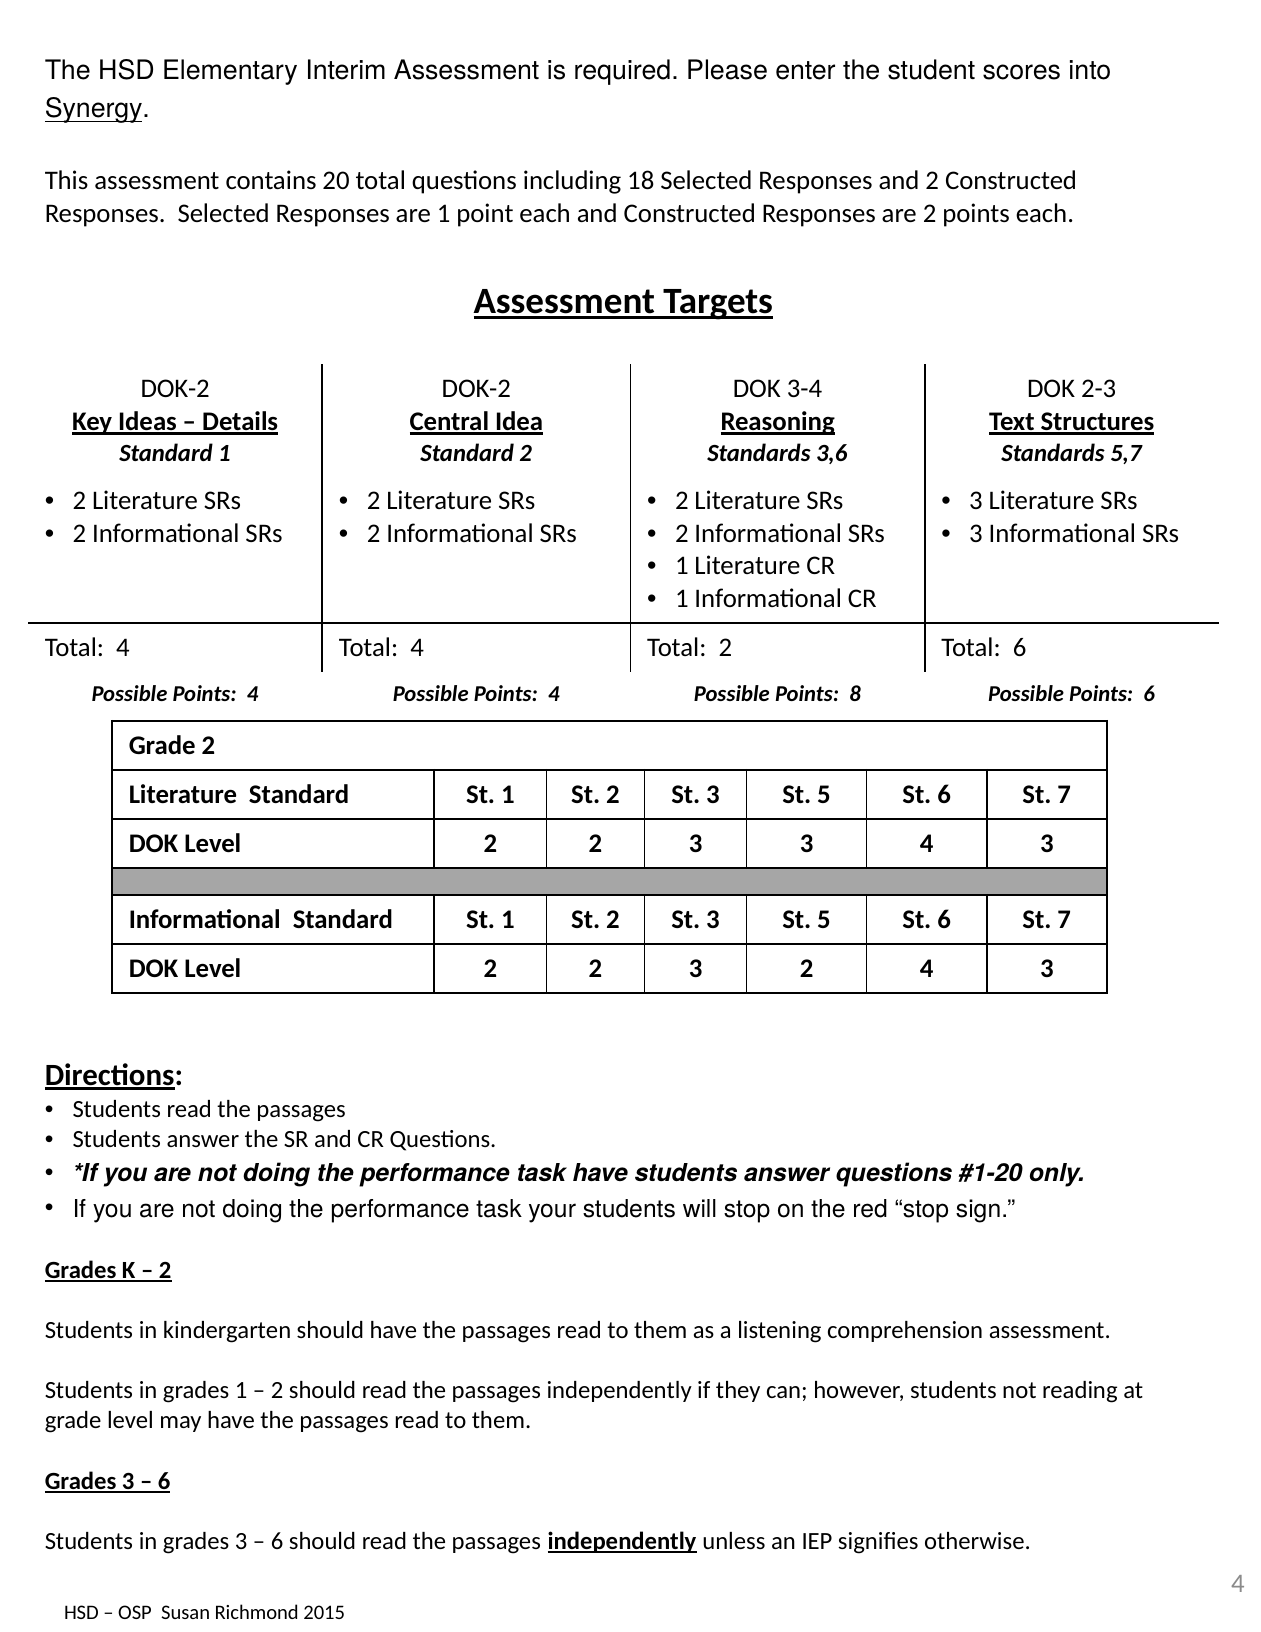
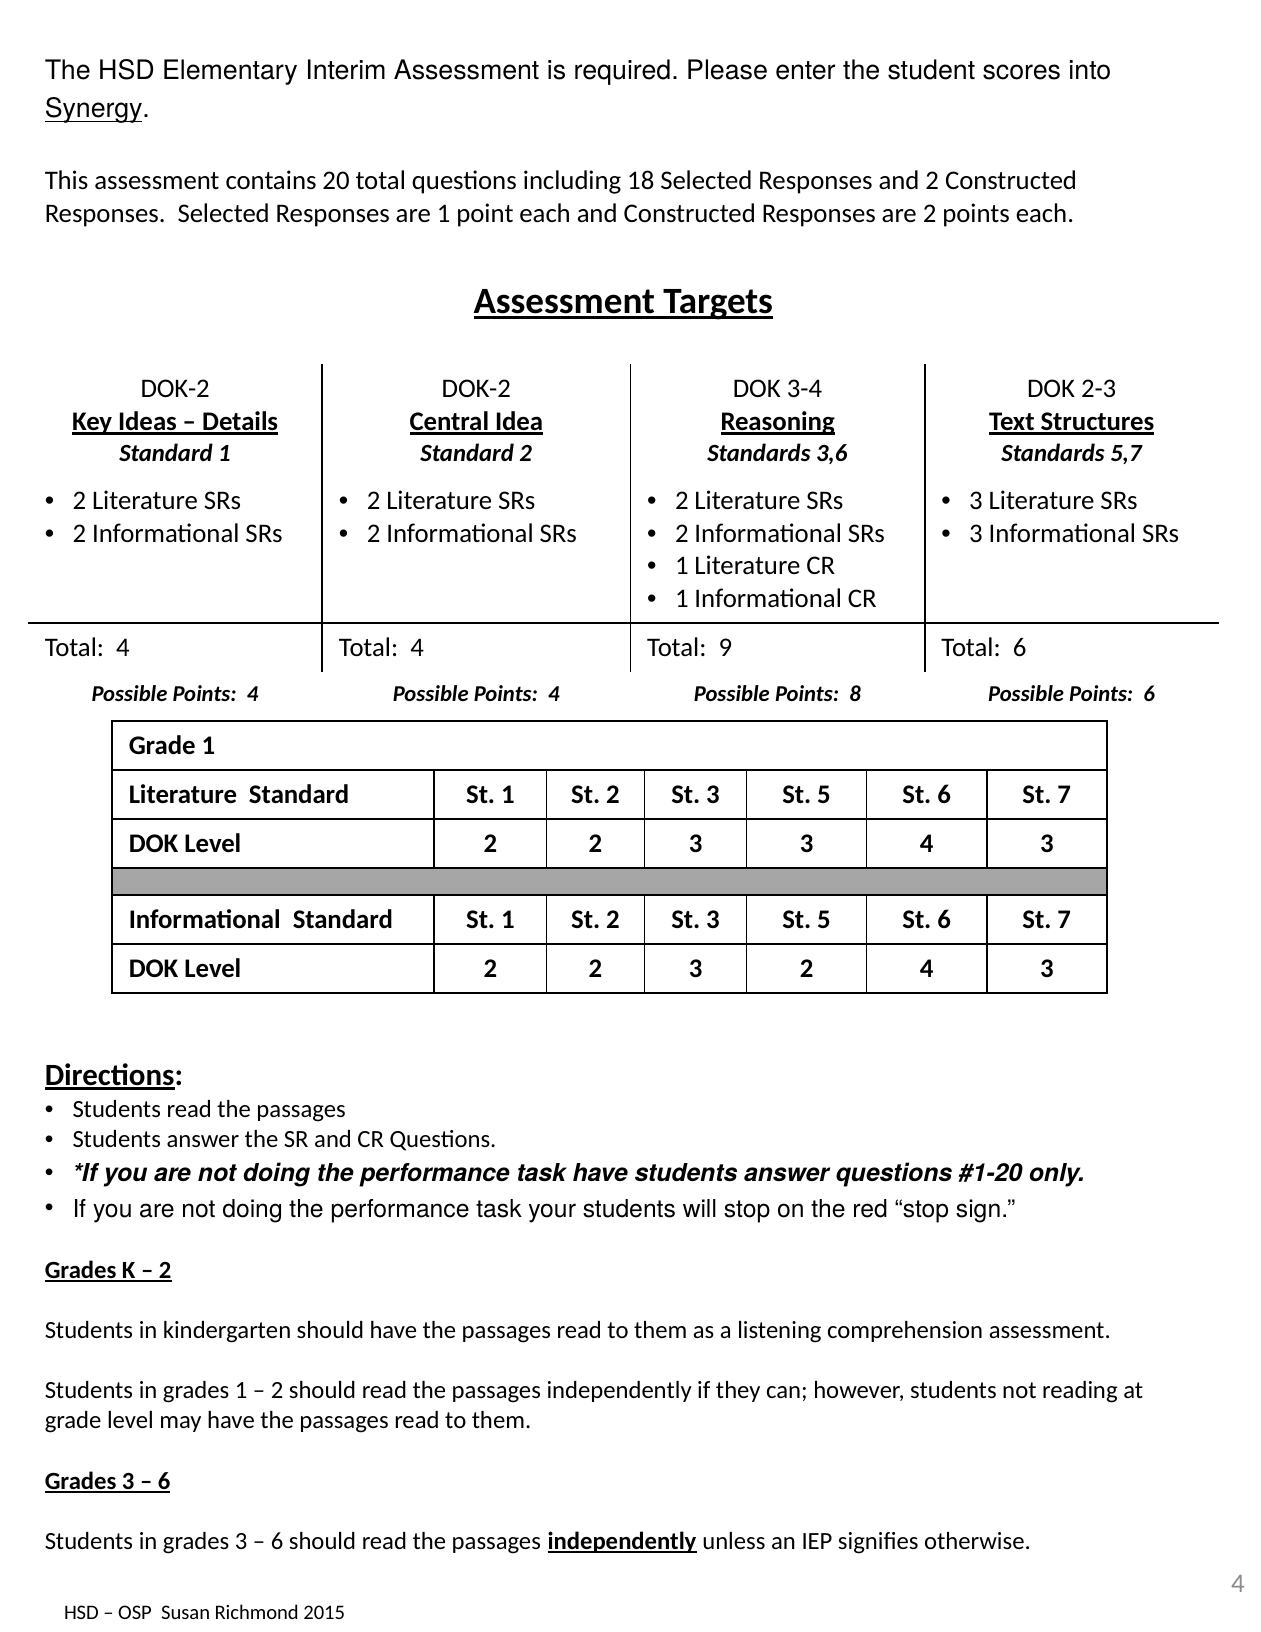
Total 2: 2 -> 9
Grade 2: 2 -> 1
